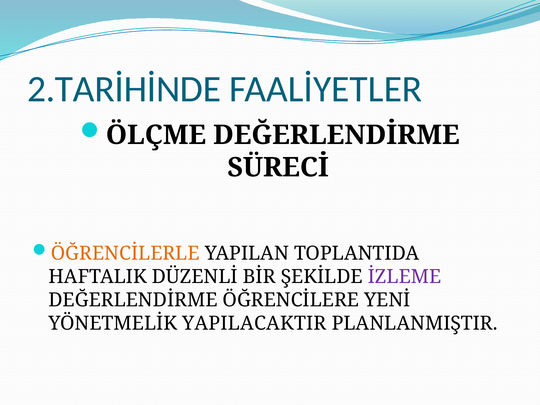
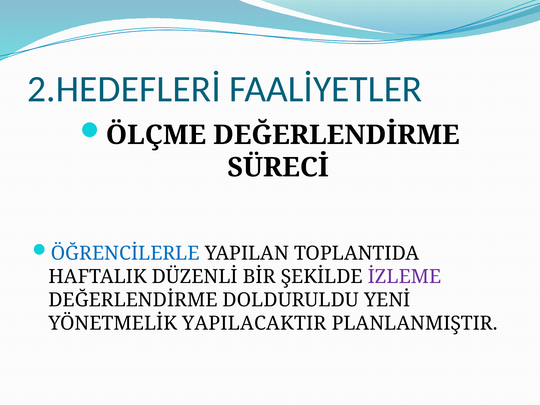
2.TARİHİNDE: 2.TARİHİNDE -> 2.HEDEFLERİ
ÖĞRENCİLERLE colour: orange -> blue
ÖĞRENCİLERE: ÖĞRENCİLERE -> DOLDURULDU
